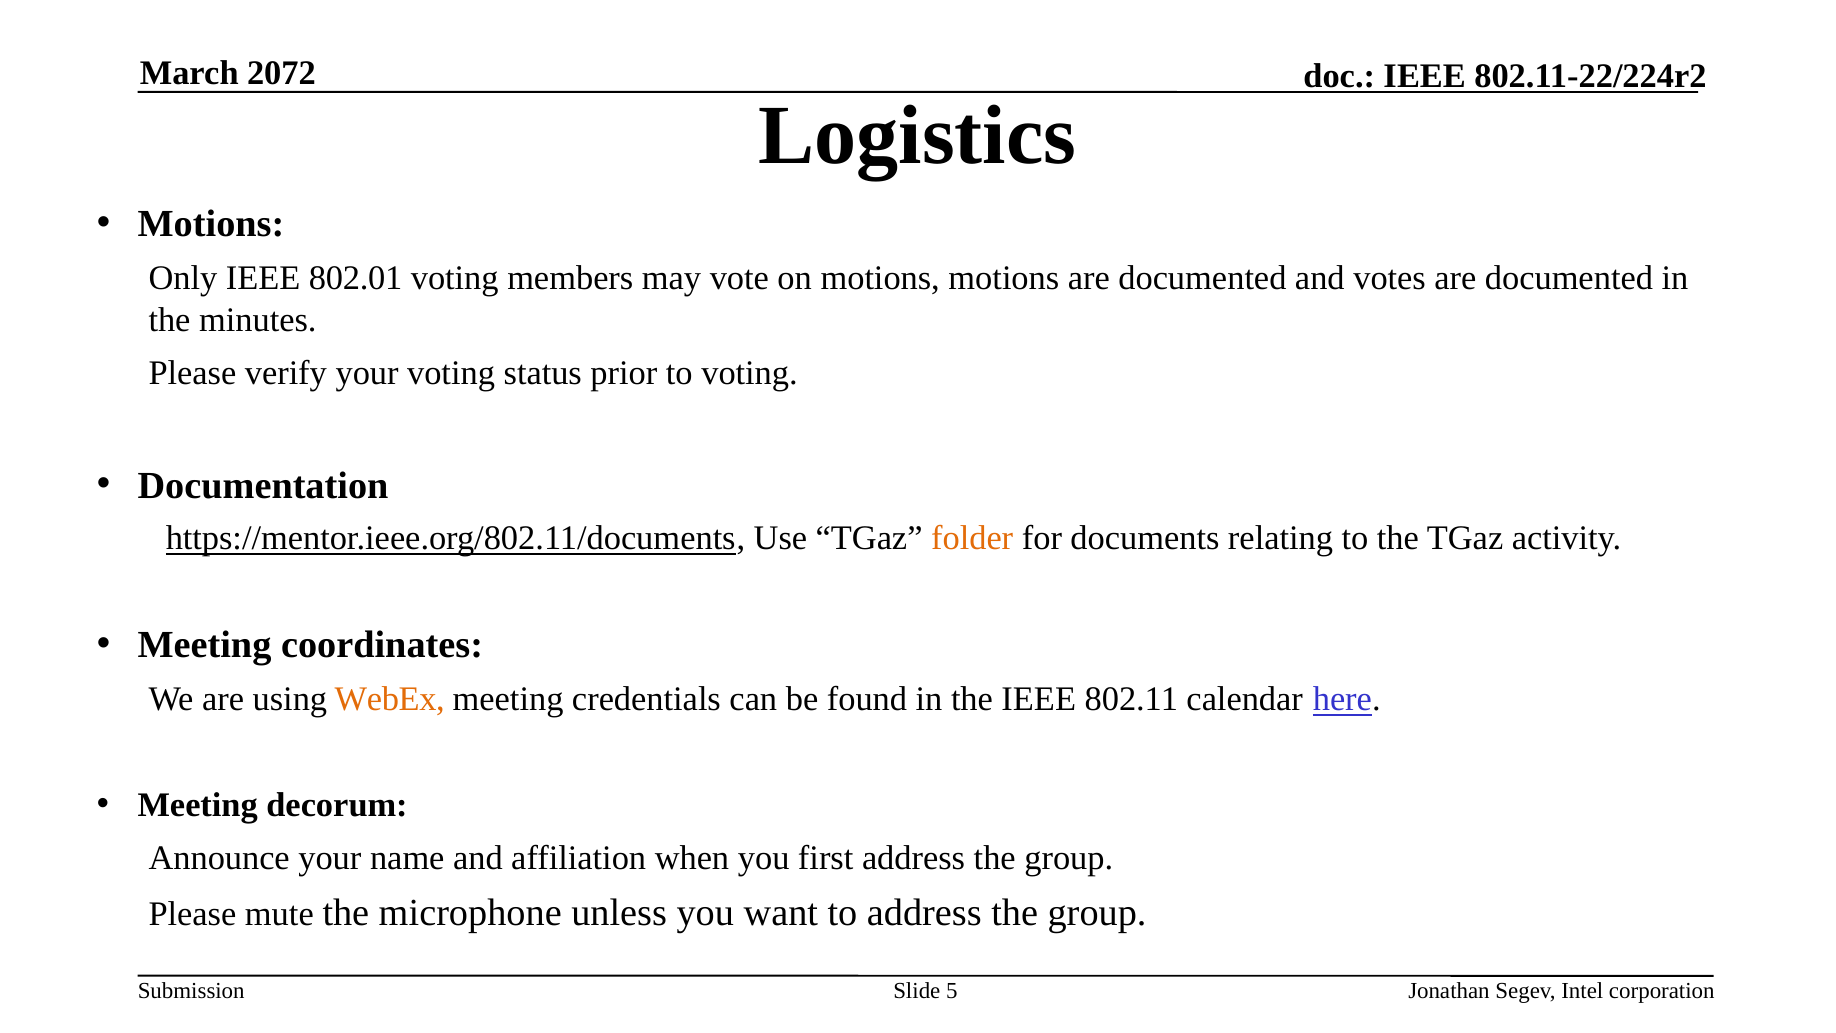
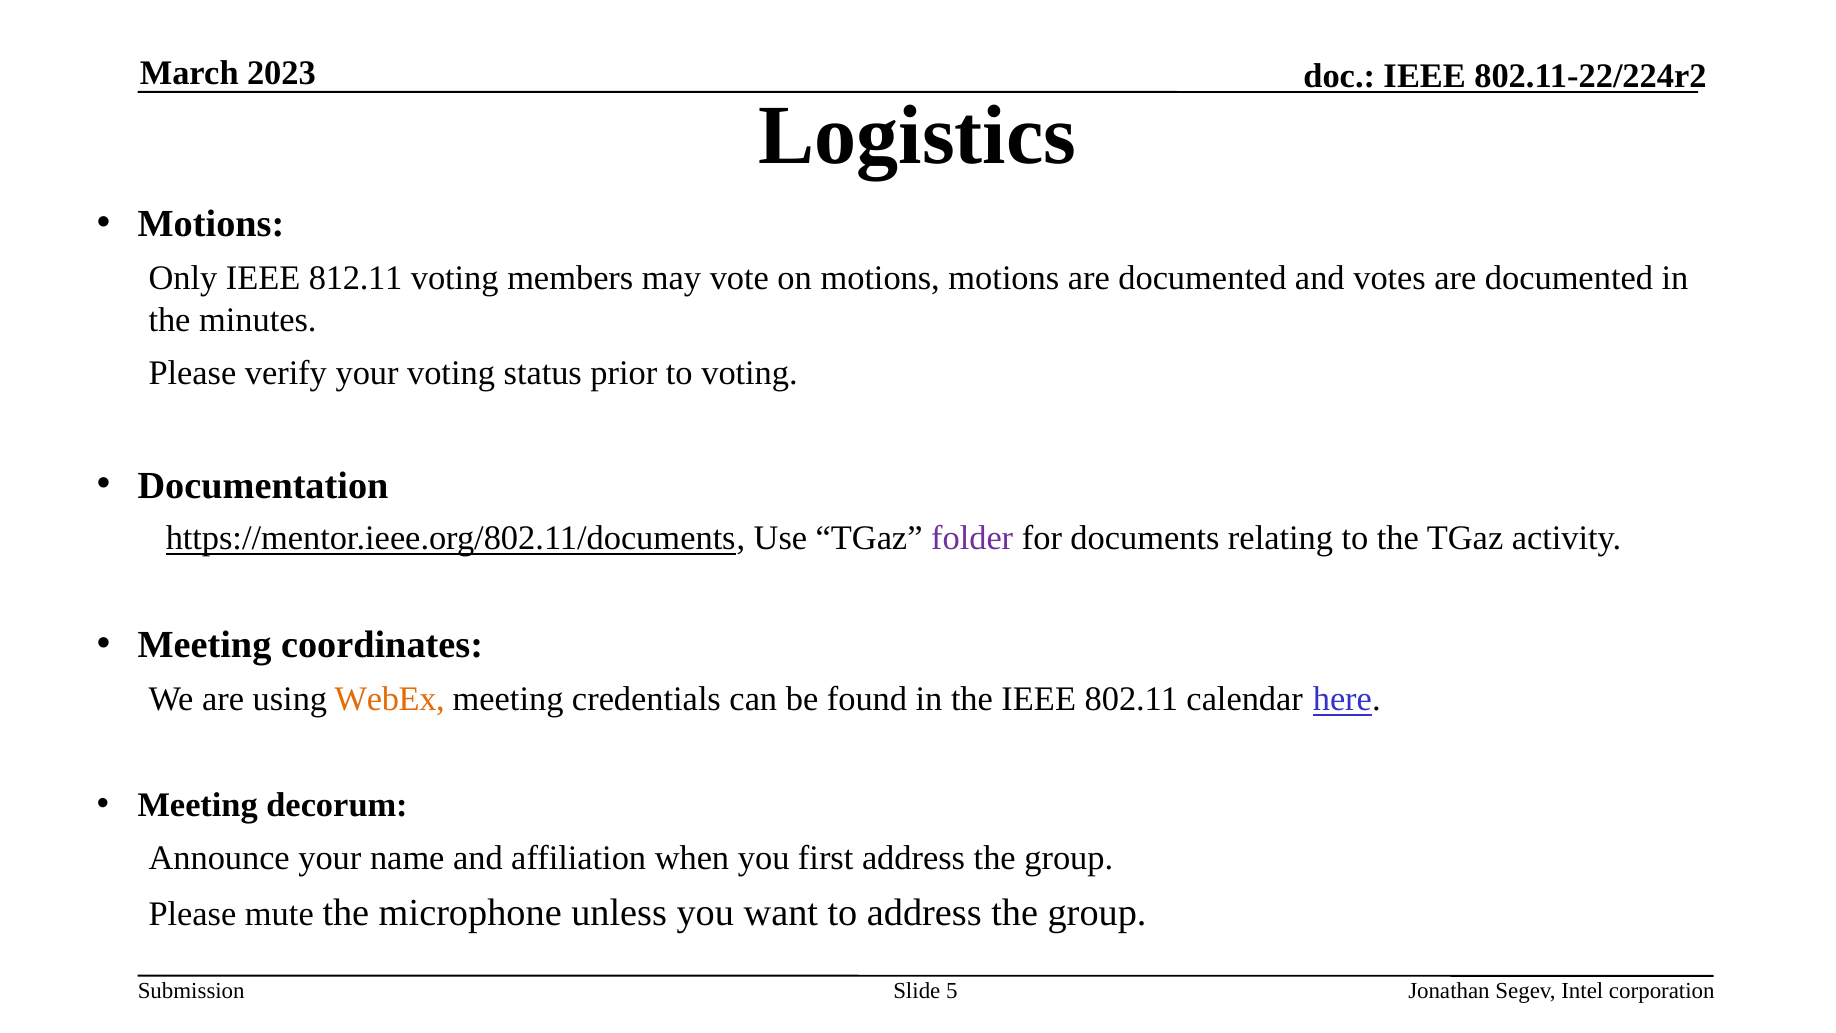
2072: 2072 -> 2023
802.01: 802.01 -> 812.11
folder colour: orange -> purple
